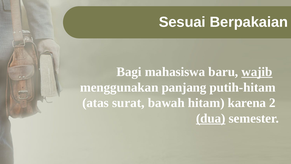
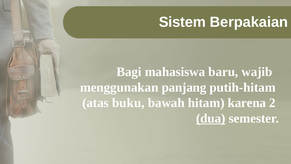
Sesuai: Sesuai -> Sistem
wajib underline: present -> none
surat: surat -> buku
